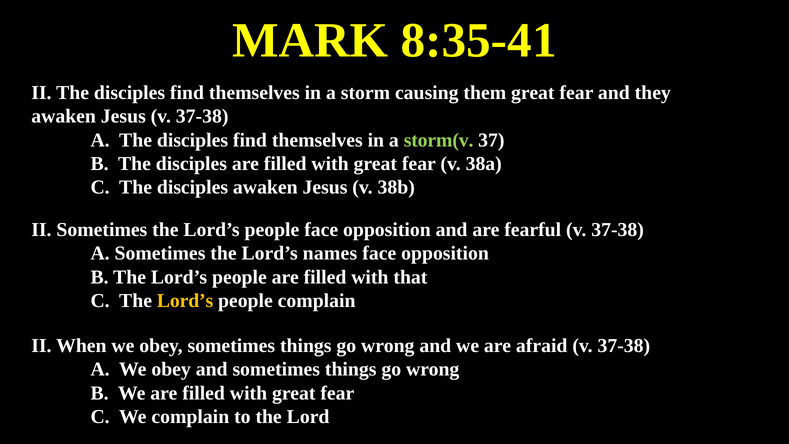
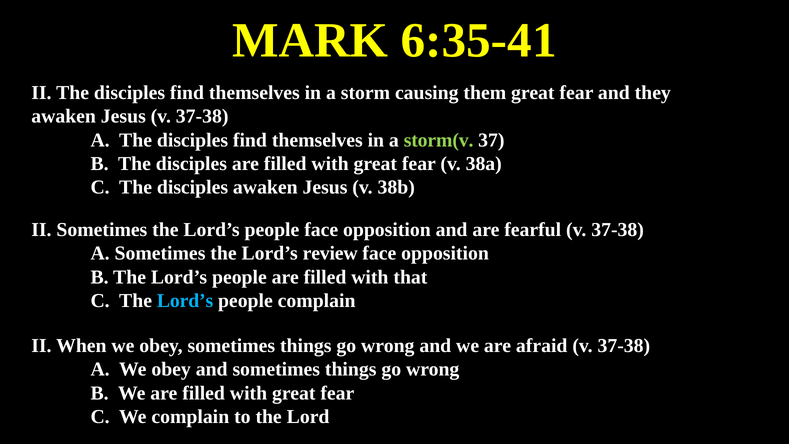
8:35-41: 8:35-41 -> 6:35-41
names: names -> review
Lord’s at (185, 301) colour: yellow -> light blue
